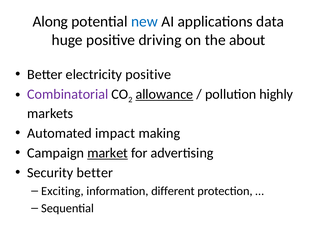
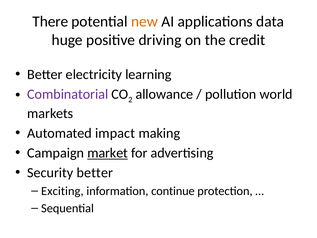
Along: Along -> There
new colour: blue -> orange
about: about -> credit
electricity positive: positive -> learning
allowance underline: present -> none
highly: highly -> world
different: different -> continue
